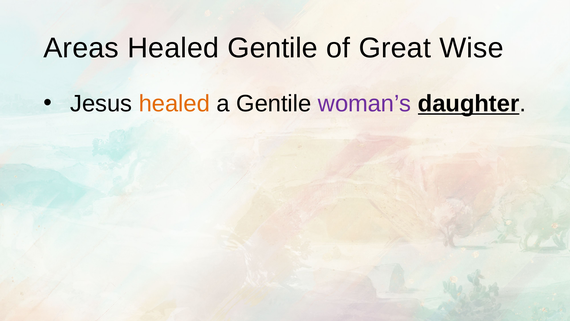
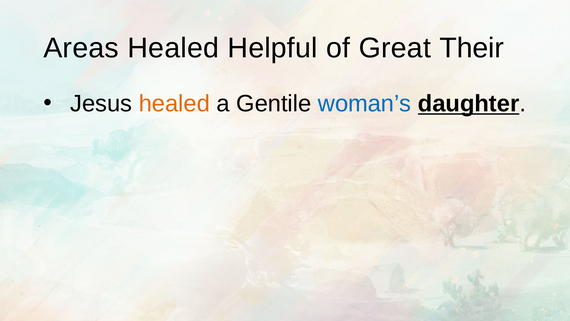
Healed Gentile: Gentile -> Helpful
Wise: Wise -> Their
woman’s colour: purple -> blue
